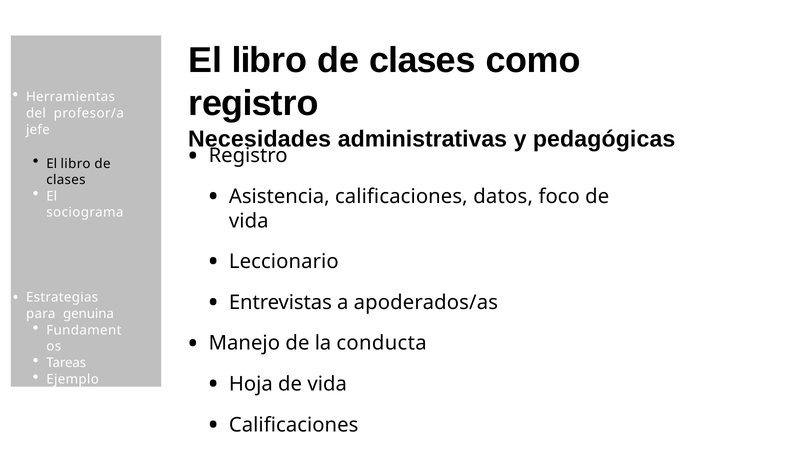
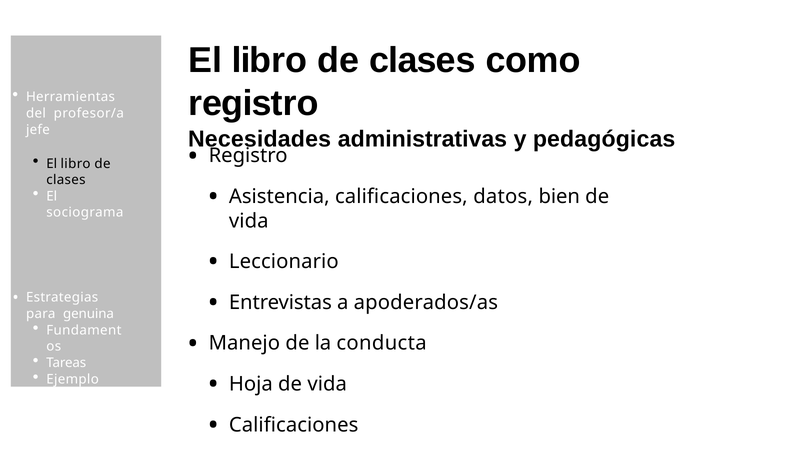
foco: foco -> bien
